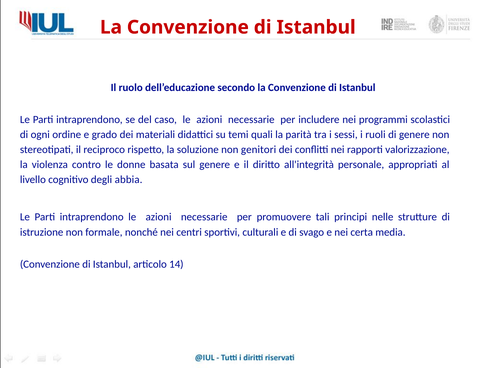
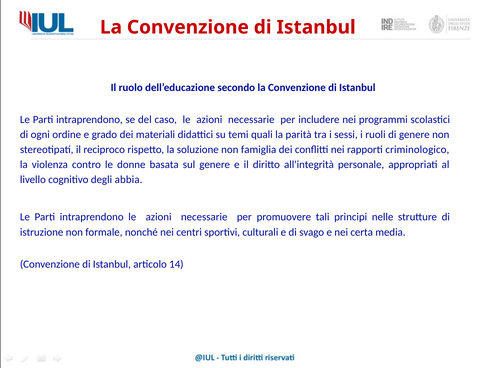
genitori: genitori -> famiglia
valorizzazione: valorizzazione -> criminologico
